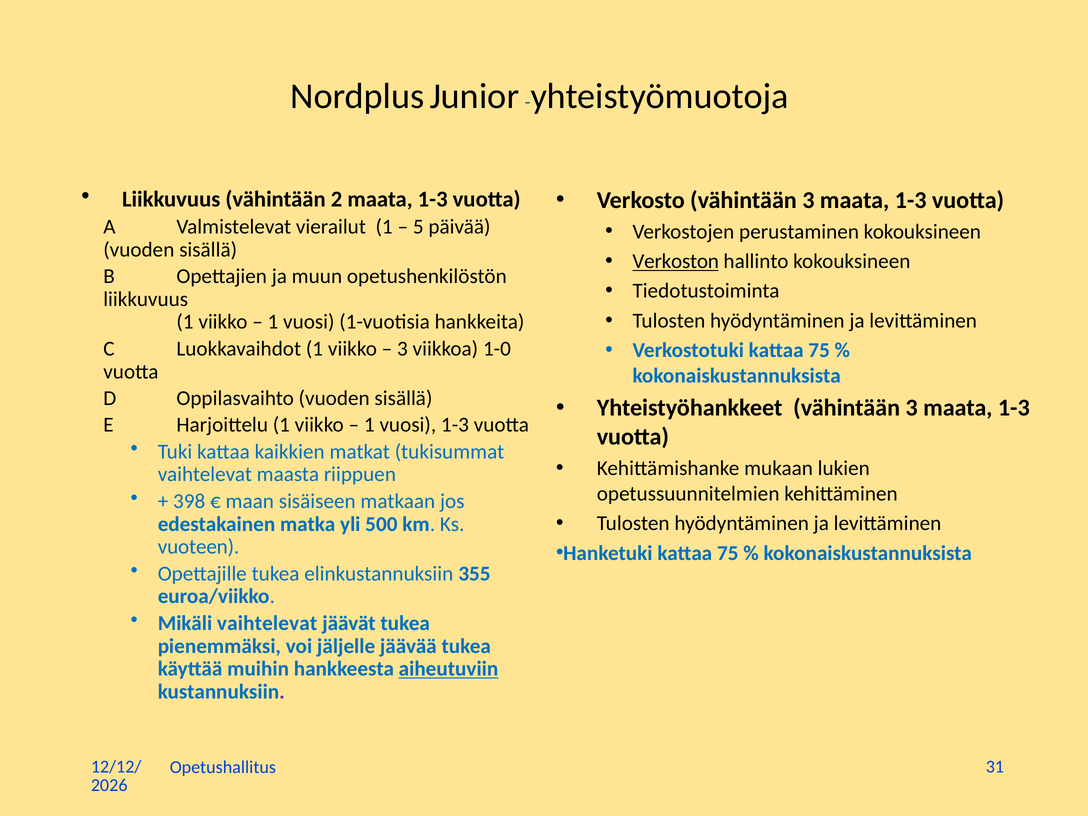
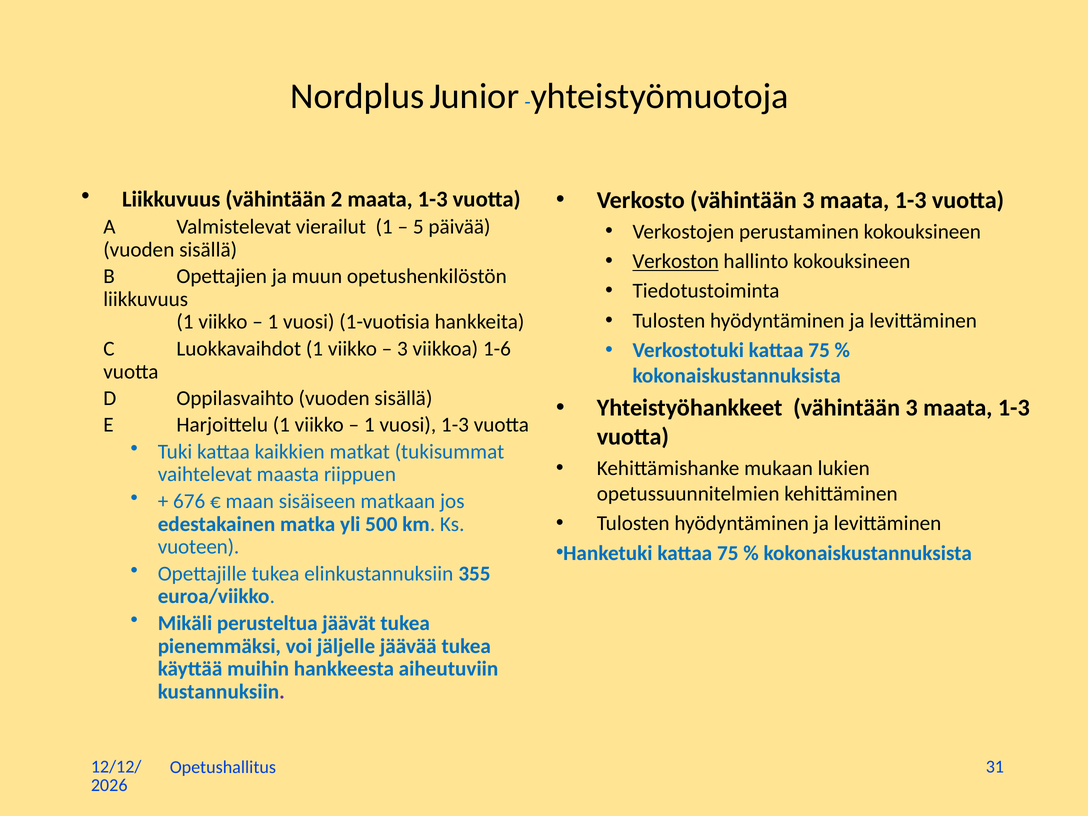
1-0: 1-0 -> 1-6
398: 398 -> 676
Mikäli vaihtelevat: vaihtelevat -> perusteltua
aiheutuviin underline: present -> none
